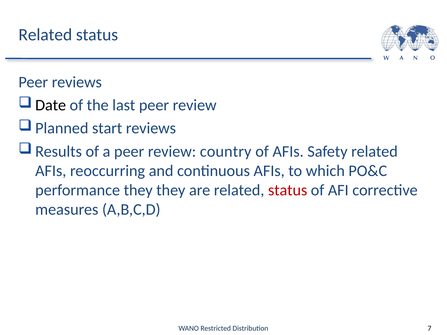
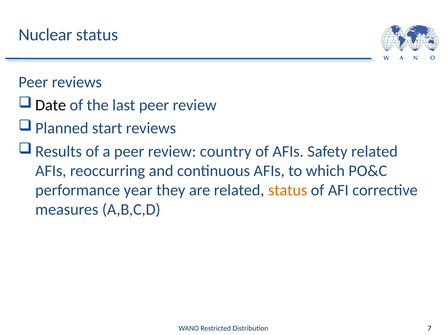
Related at (45, 35): Related -> Nuclear
performance they: they -> year
status at (288, 190) colour: red -> orange
